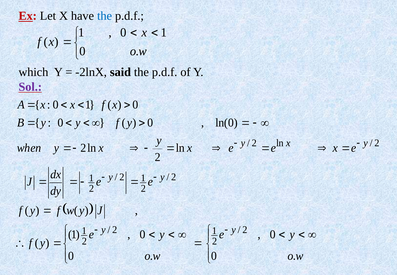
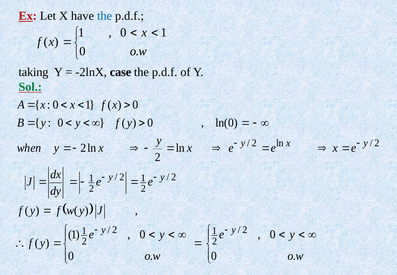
which: which -> taking
said: said -> case
Sol colour: purple -> green
